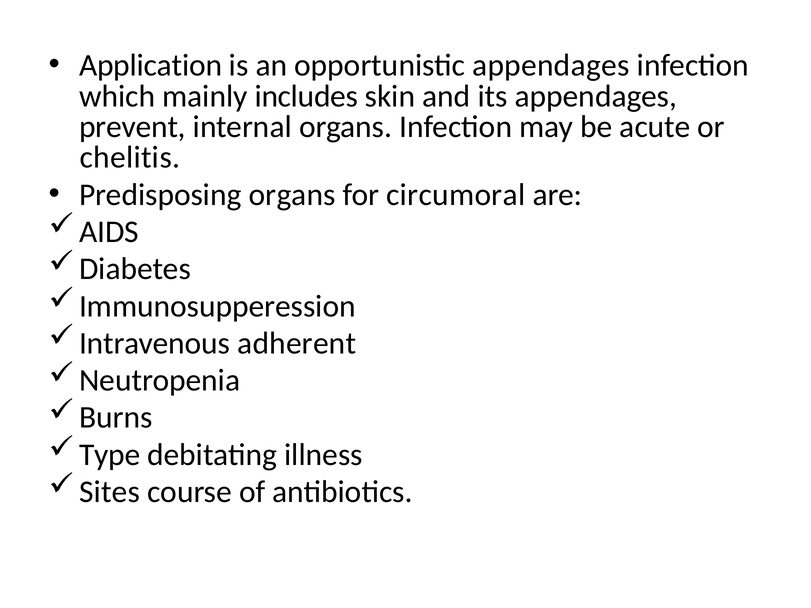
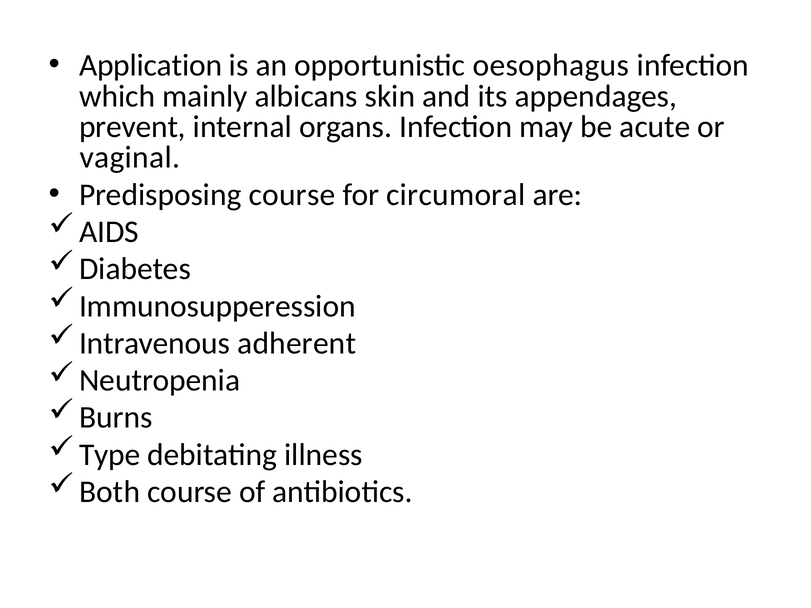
opportunistic appendages: appendages -> oesophagus
includes: includes -> albicans
chelitis: chelitis -> vaginal
Predisposing organs: organs -> course
Sites: Sites -> Both
